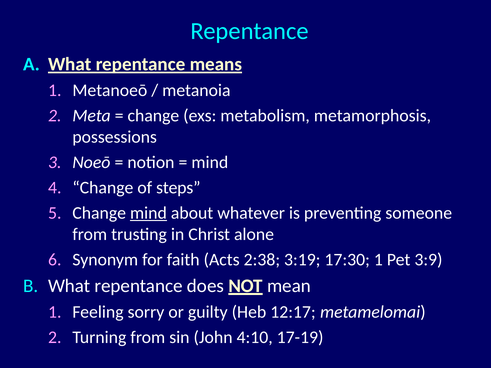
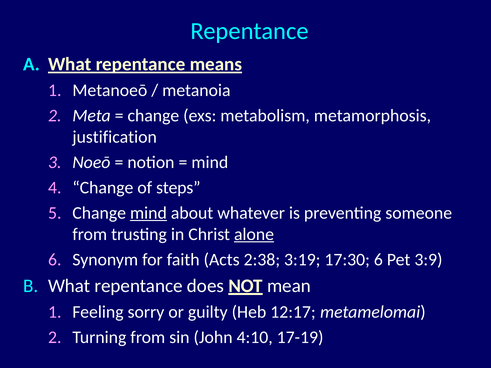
possessions: possessions -> justification
alone underline: none -> present
17:30 1: 1 -> 6
